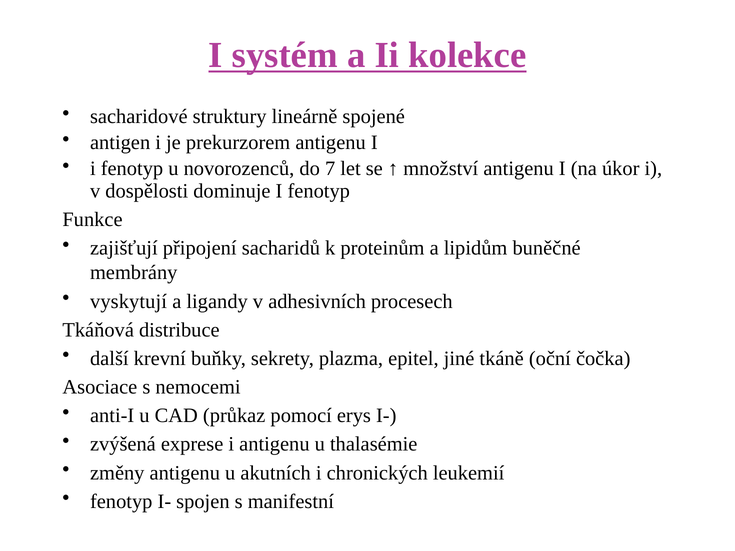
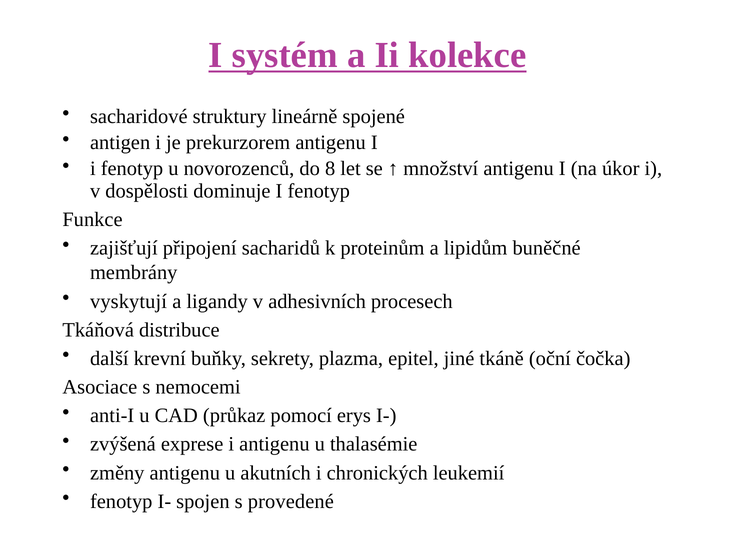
7: 7 -> 8
manifestní: manifestní -> provedené
